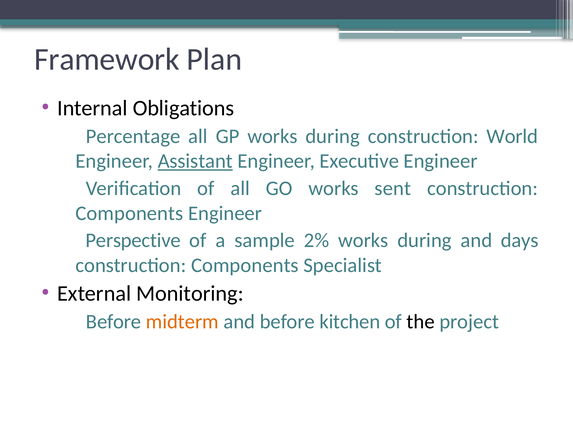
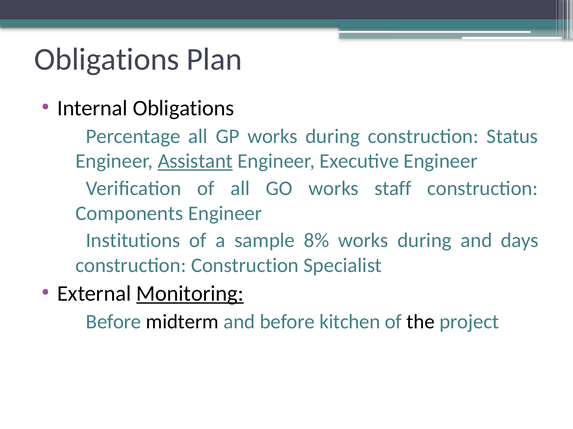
Framework at (107, 59): Framework -> Obligations
World: World -> Status
sent: sent -> staff
Perspective: Perspective -> Institutions
2%: 2% -> 8%
Components at (245, 266): Components -> Construction
Monitoring underline: none -> present
midterm colour: orange -> black
